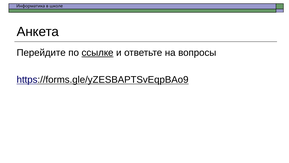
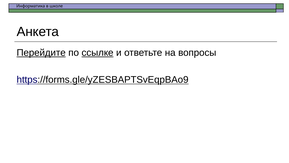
Перейдите underline: none -> present
